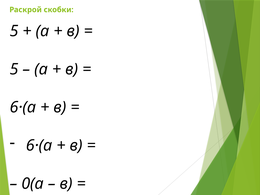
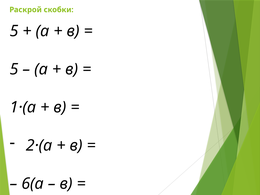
6·(а at (23, 107): 6·(а -> 1·(а
6·(а at (39, 145): 6·(а -> 2·(а
0(а: 0(а -> 6(а
